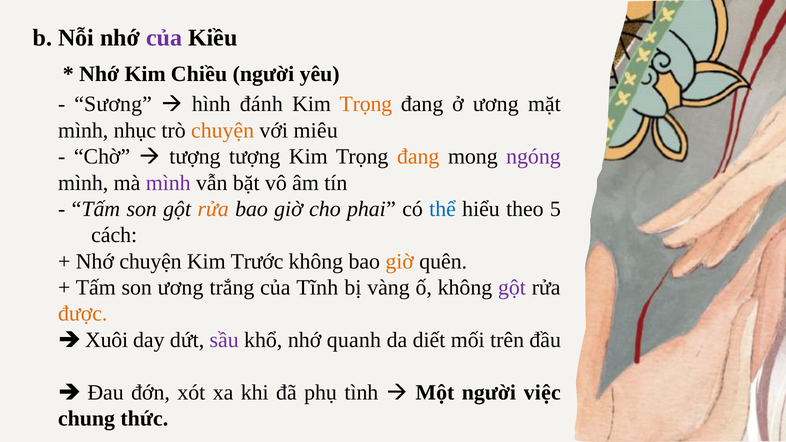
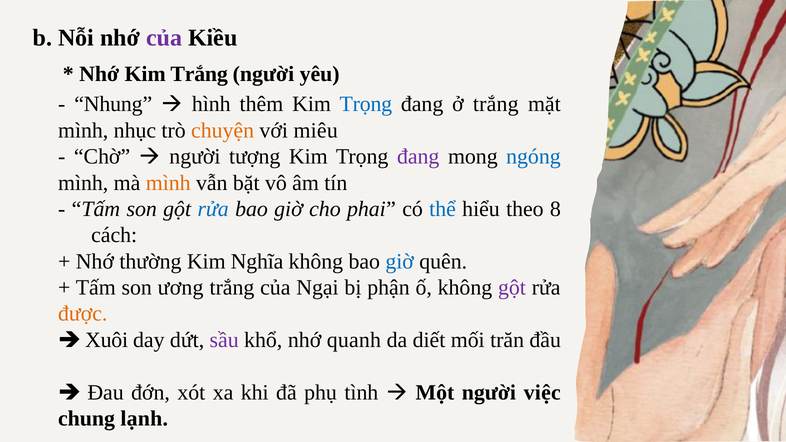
Kim Chiều: Chiều -> Trắng
Sương: Sương -> Nhung
đánh: đánh -> thêm
Trọng at (366, 104) colour: orange -> blue
ở ương: ương -> trắng
tượng at (195, 157): tượng -> người
đang at (418, 157) colour: orange -> purple
ngóng colour: purple -> blue
mình at (168, 183) colour: purple -> orange
rửa at (213, 209) colour: orange -> blue
5: 5 -> 8
Nhớ chuyện: chuyện -> thường
Trước: Trước -> Nghĩa
giờ at (400, 261) colour: orange -> blue
Tĩnh: Tĩnh -> Ngại
vàng: vàng -> phận
trên: trên -> trăn
thức: thức -> lạnh
